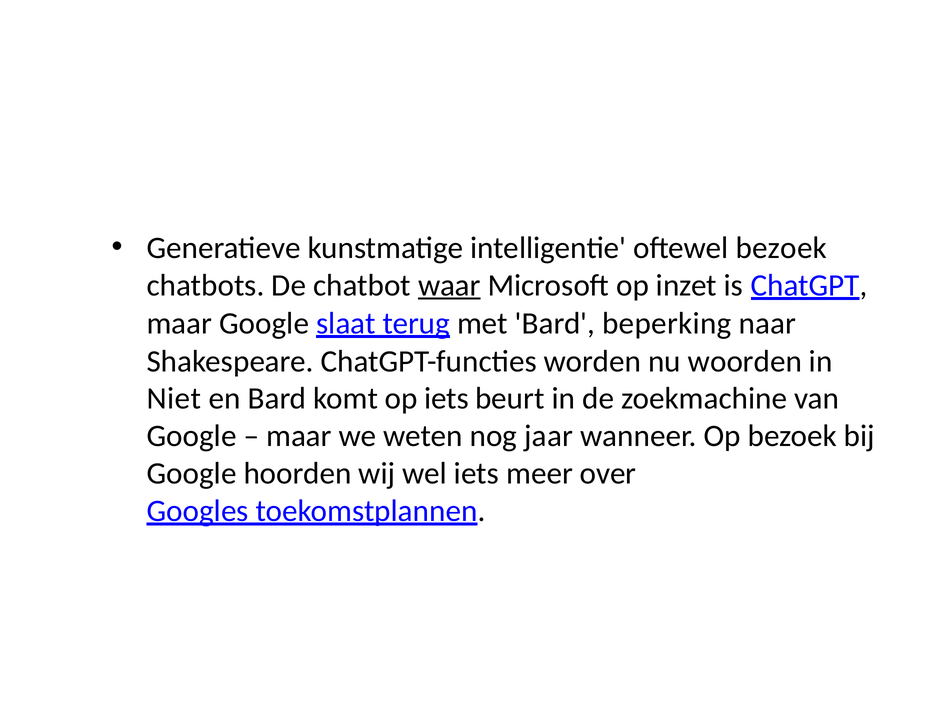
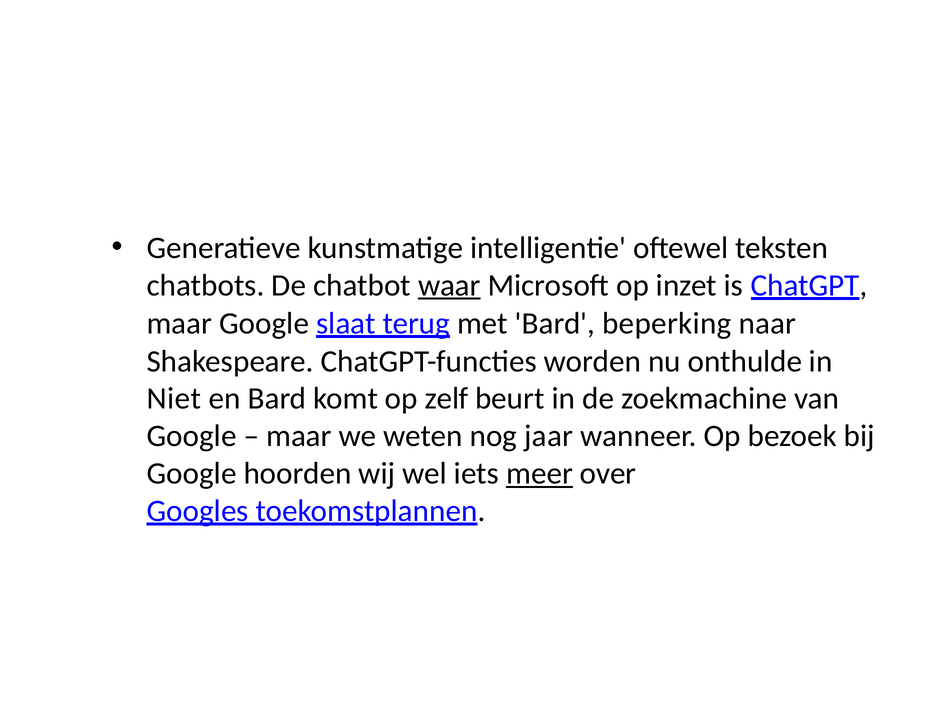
oftewel bezoek: bezoek -> teksten
woorden: woorden -> onthulde
op iets: iets -> zelf
meer underline: none -> present
